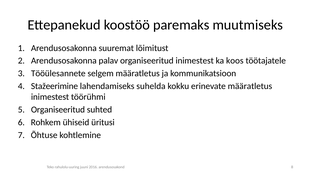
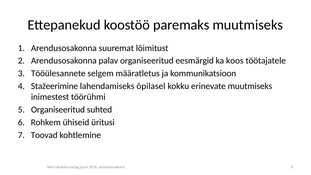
organiseeritud inimestest: inimestest -> eesmärgid
suhelda: suhelda -> õpilasel
erinevate määratletus: määratletus -> muutmiseks
Õhtuse: Õhtuse -> Toovad
